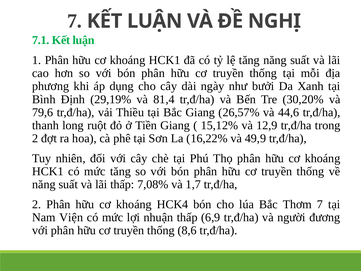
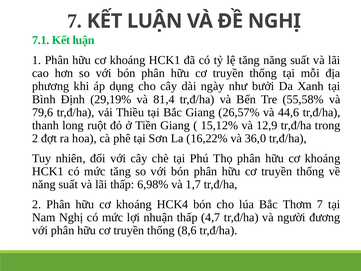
30,20%: 30,20% -> 55,58%
49,9: 49,9 -> 36,0
7,08%: 7,08% -> 6,98%
Nam Viện: Viện -> Nghị
6,9: 6,9 -> 4,7
